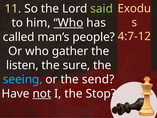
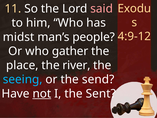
said colour: light green -> pink
Who at (68, 23) underline: present -> none
4:7-12: 4:7-12 -> 4:9-12
called: called -> midst
listen: listen -> place
sure: sure -> river
Stop: Stop -> Sent
